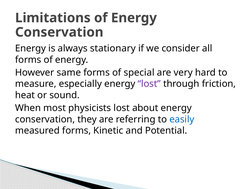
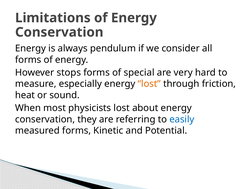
stationary: stationary -> pendulum
same: same -> stops
lost at (149, 84) colour: purple -> orange
